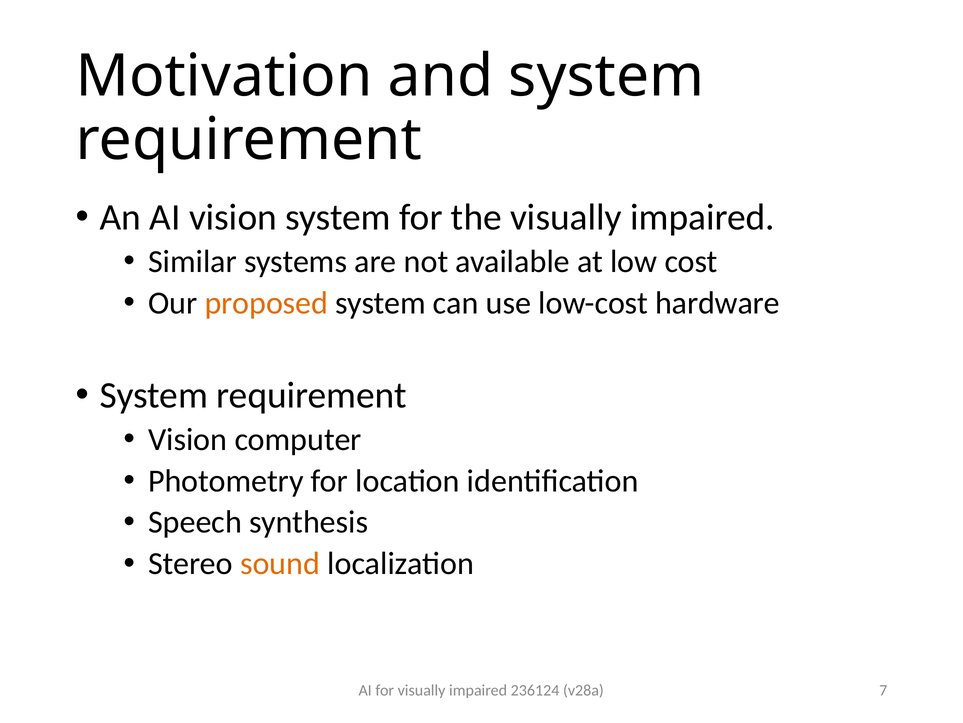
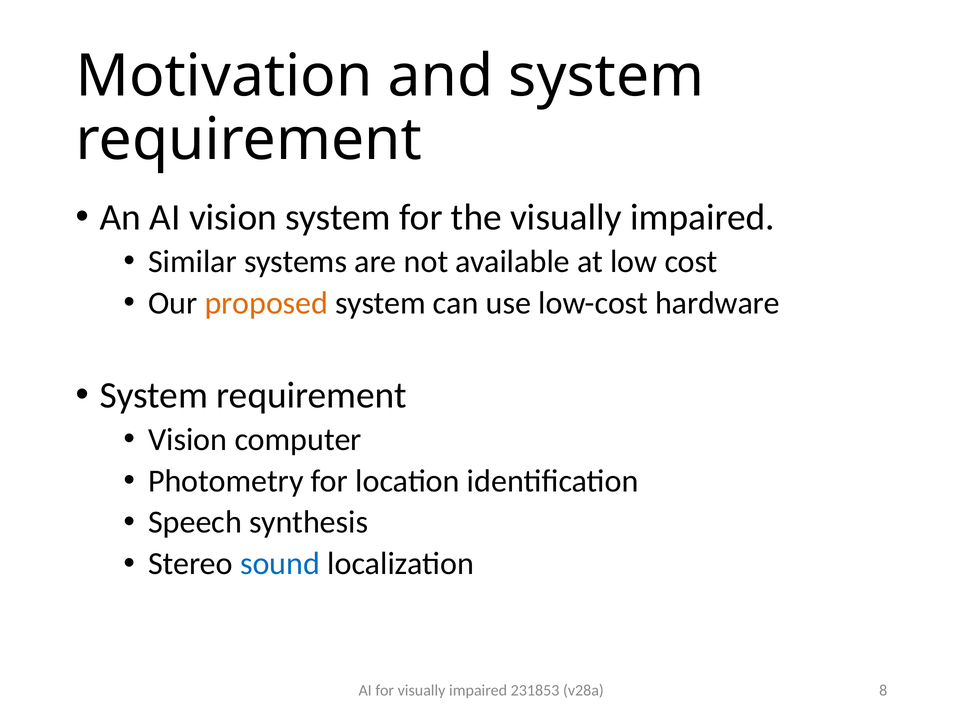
sound colour: orange -> blue
236124: 236124 -> 231853
7: 7 -> 8
